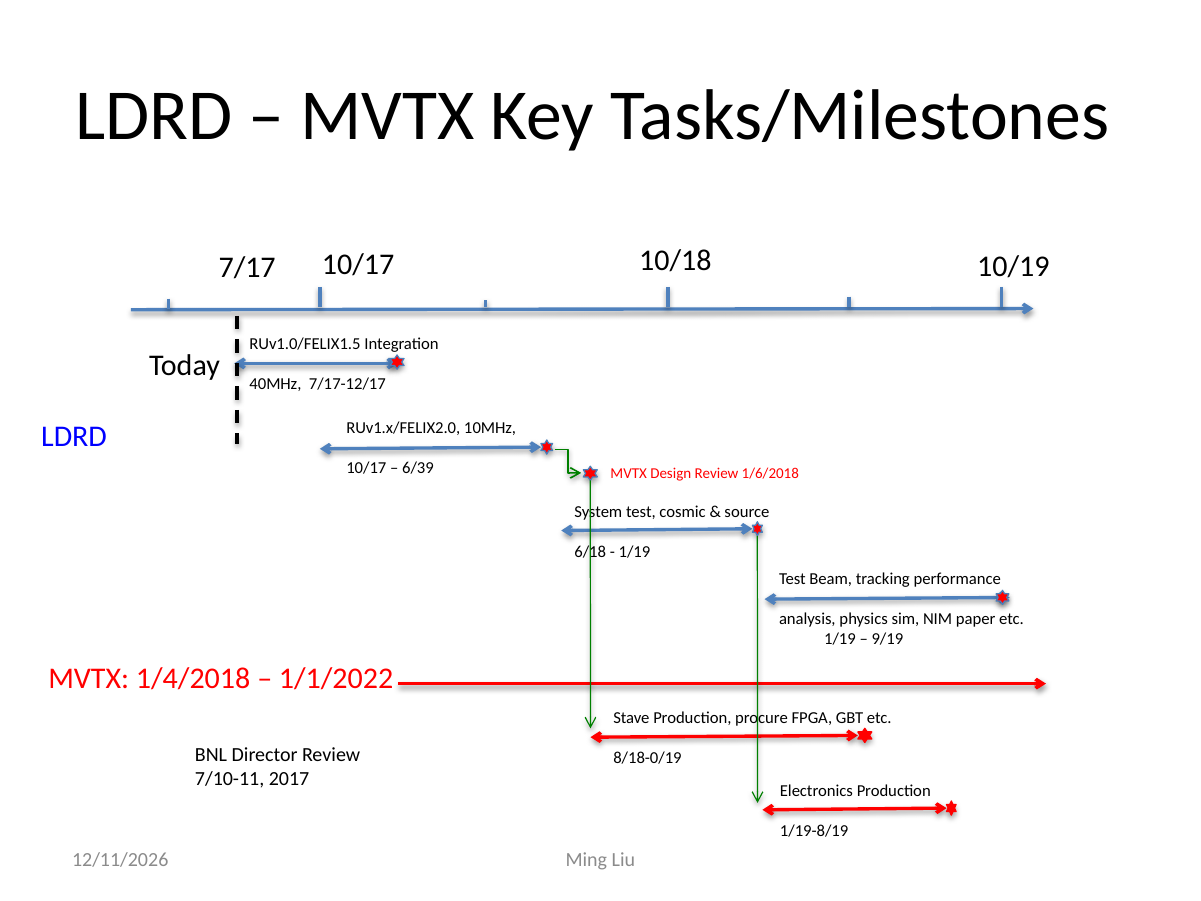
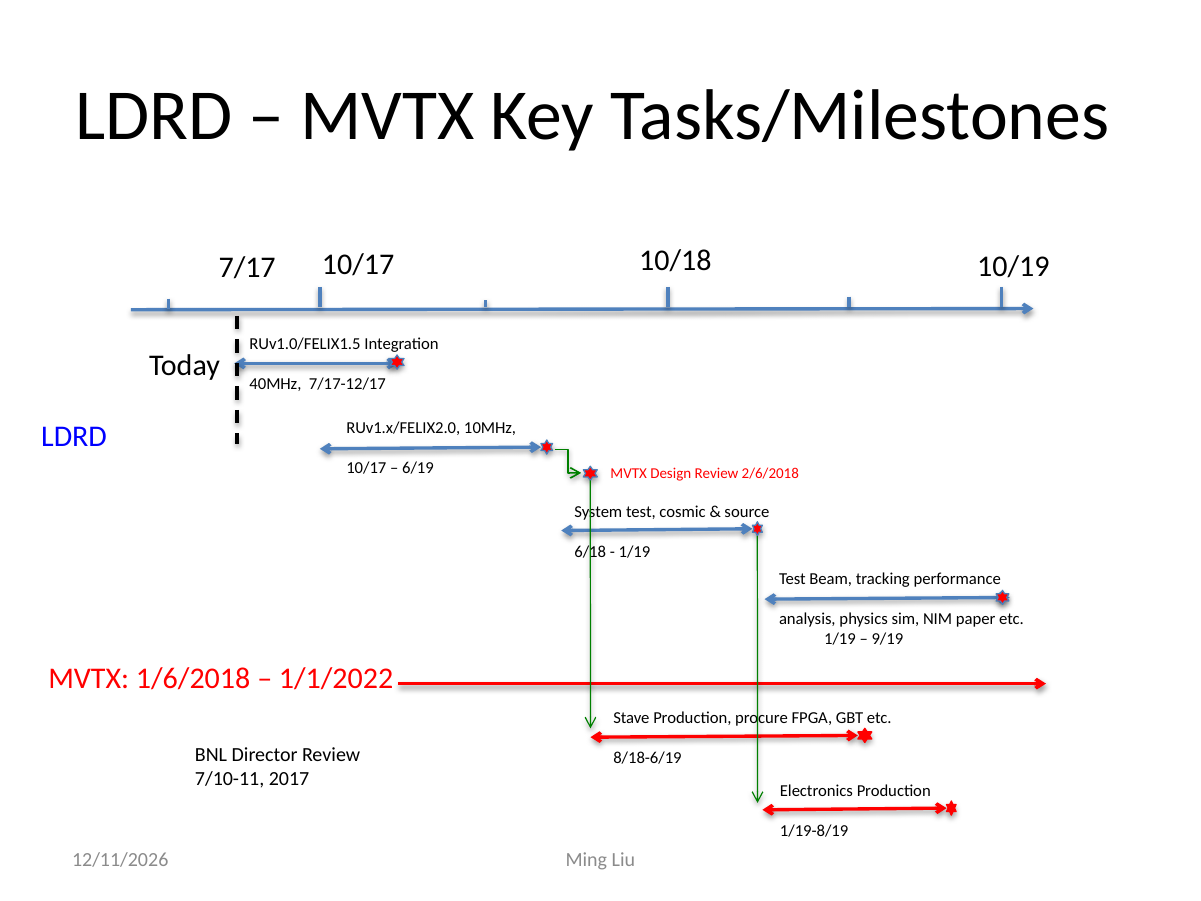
6/39: 6/39 -> 6/19
1/6/2018: 1/6/2018 -> 2/6/2018
1/4/2018: 1/4/2018 -> 1/6/2018
8/18-0/19: 8/18-0/19 -> 8/18-6/19
